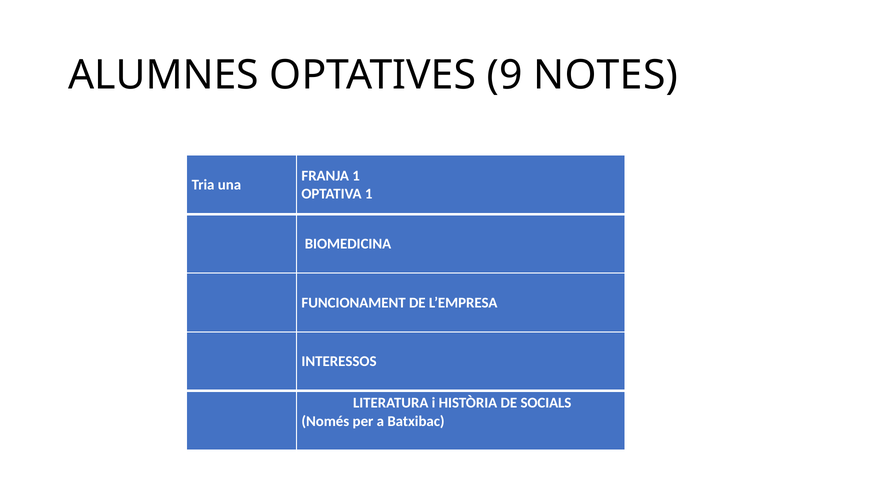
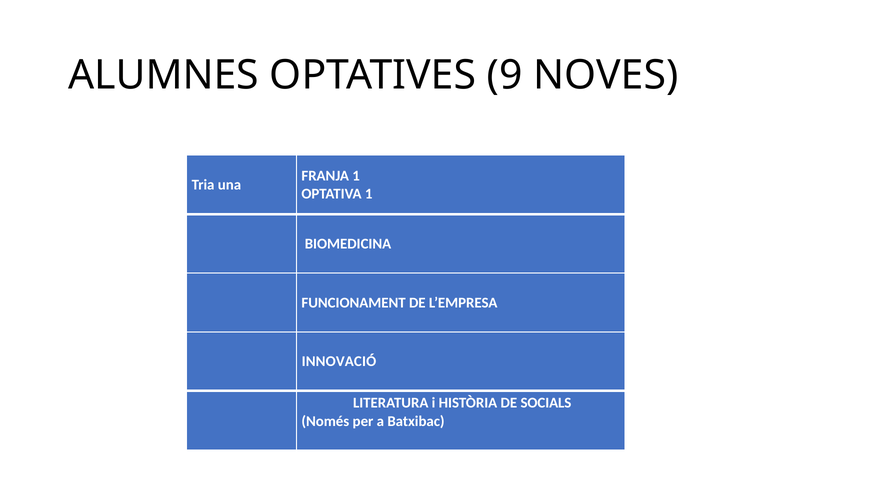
NOTES: NOTES -> NOVES
INTERESSOS: INTERESSOS -> INNOVACIÓ
